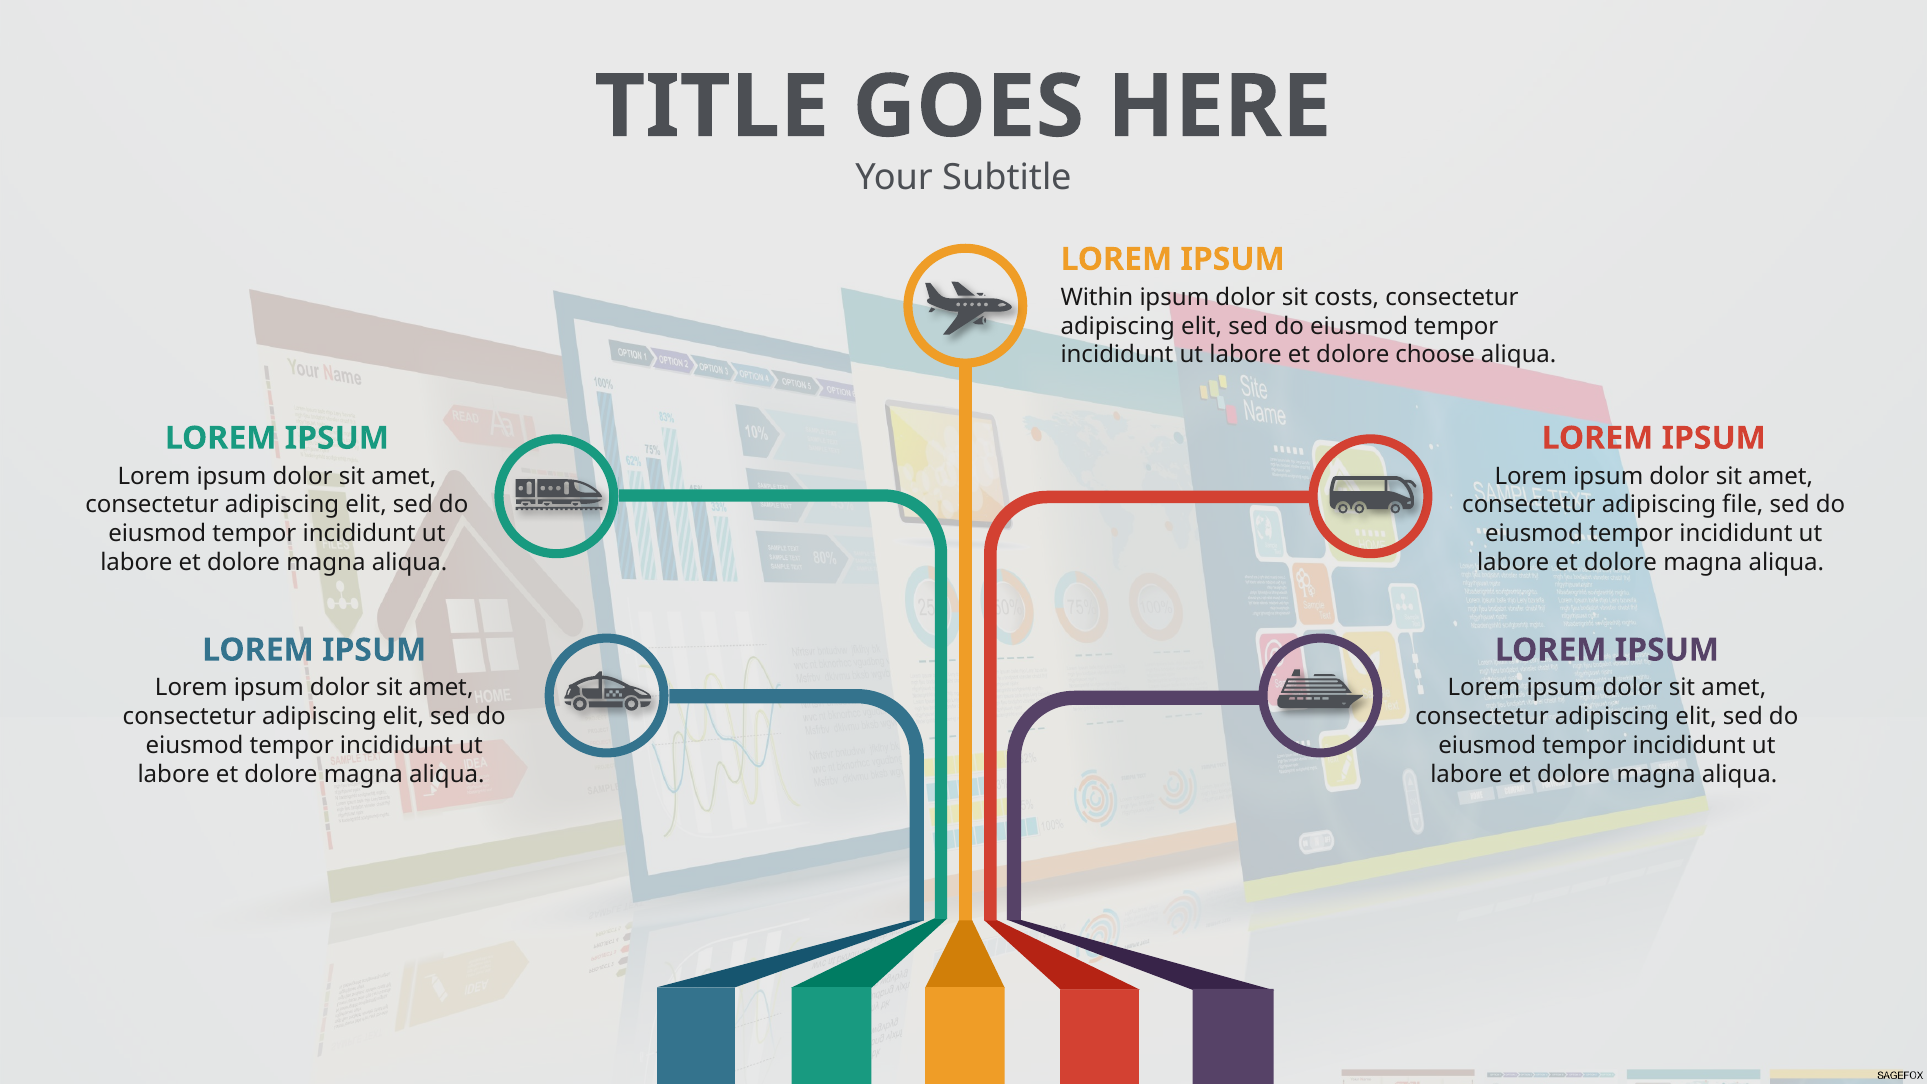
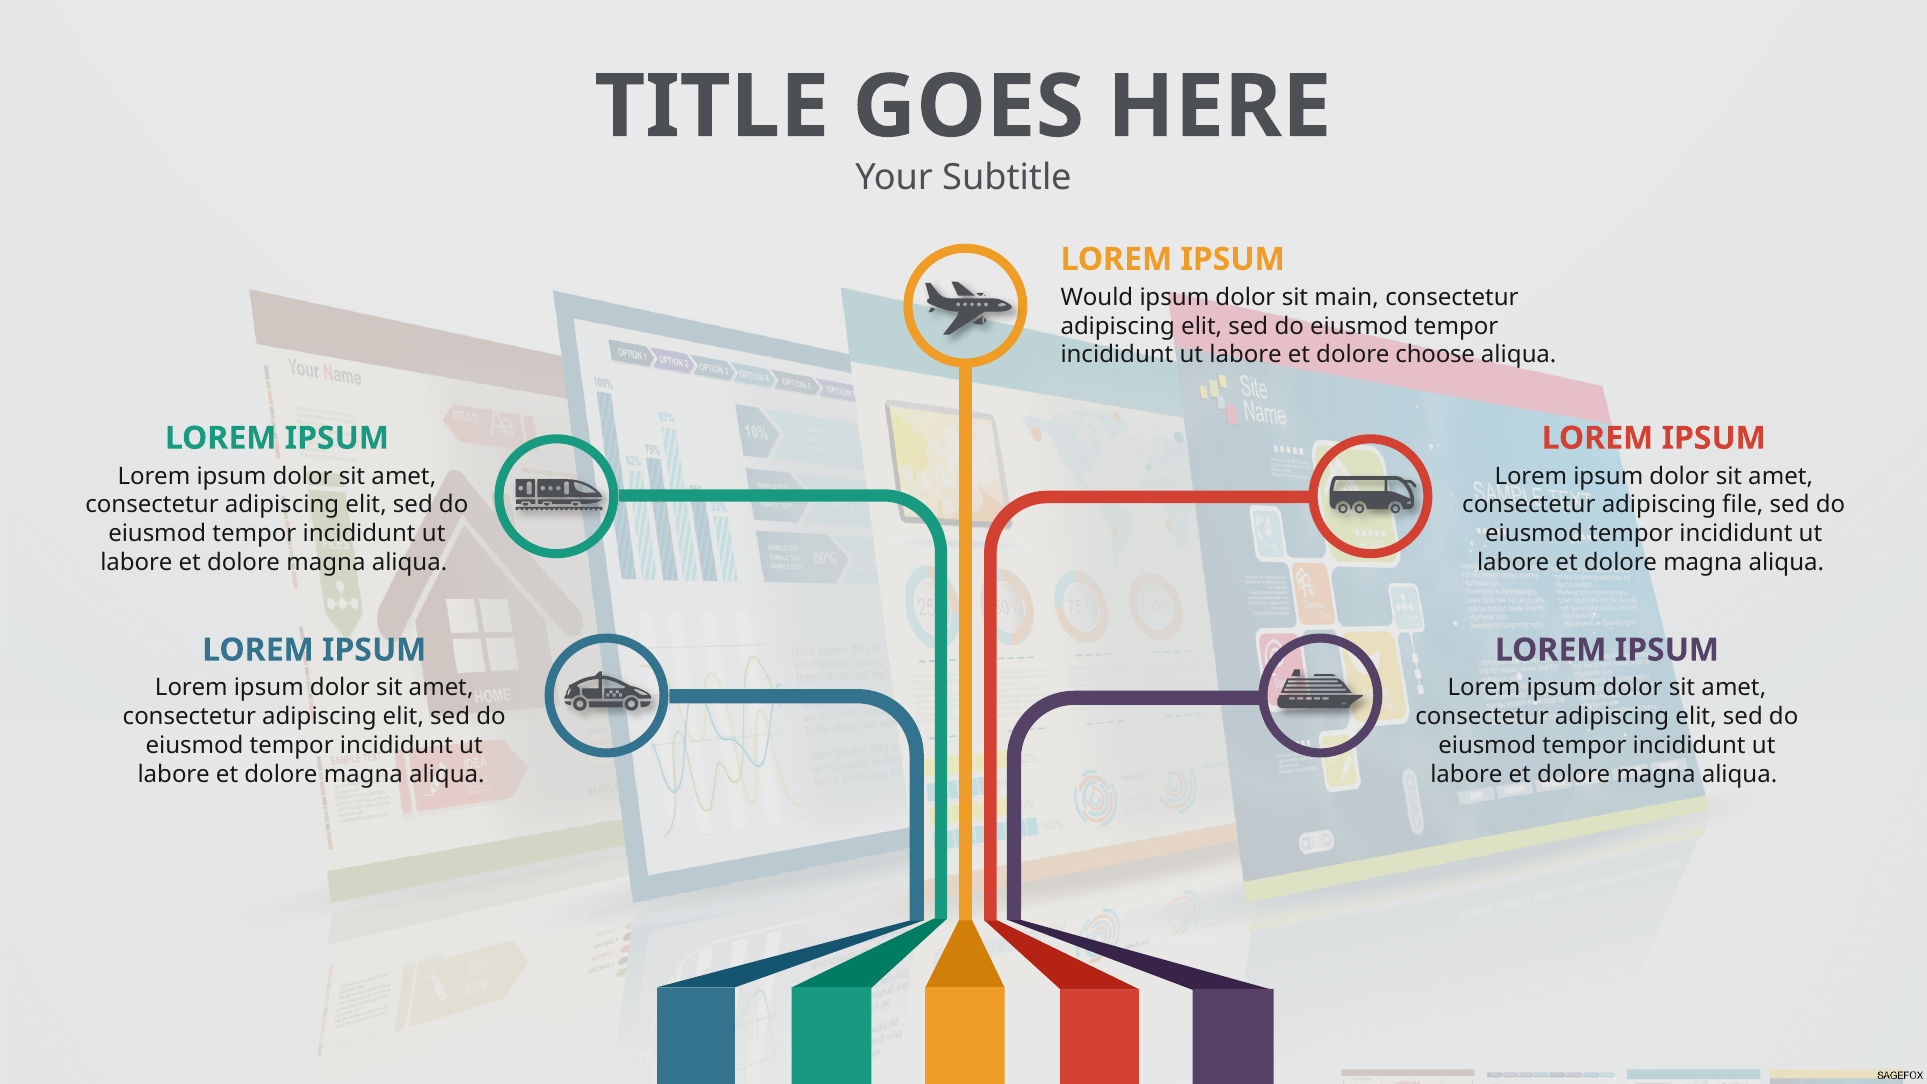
Within: Within -> Would
costs: costs -> main
